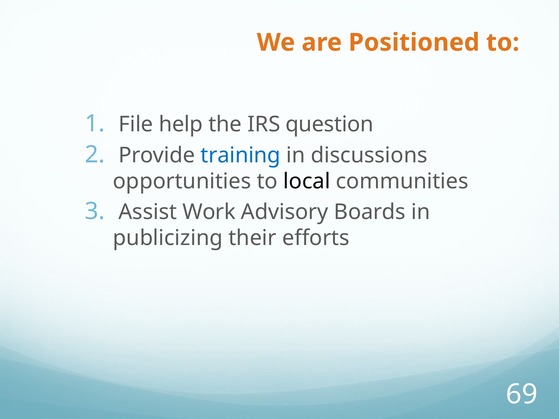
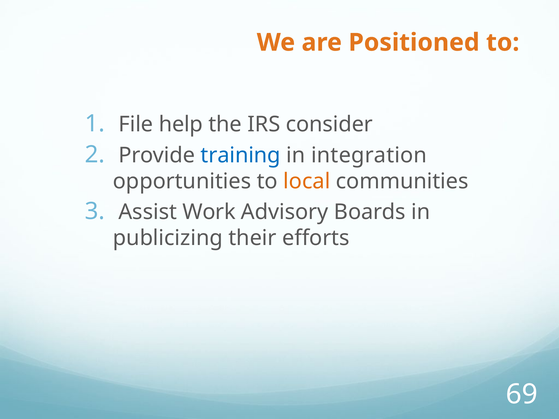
question: question -> consider
discussions: discussions -> integration
local colour: black -> orange
